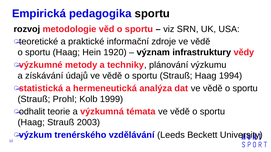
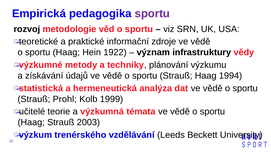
sportu at (152, 14) colour: black -> purple
1920: 1920 -> 1922
odhalit: odhalit -> učitelé
